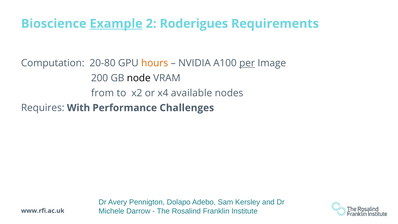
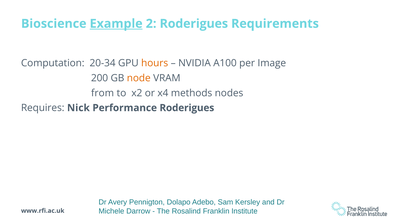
20-80: 20-80 -> 20-34
per underline: present -> none
node colour: black -> orange
available: available -> methods
With: With -> Nick
Performance Challenges: Challenges -> Roderigues
